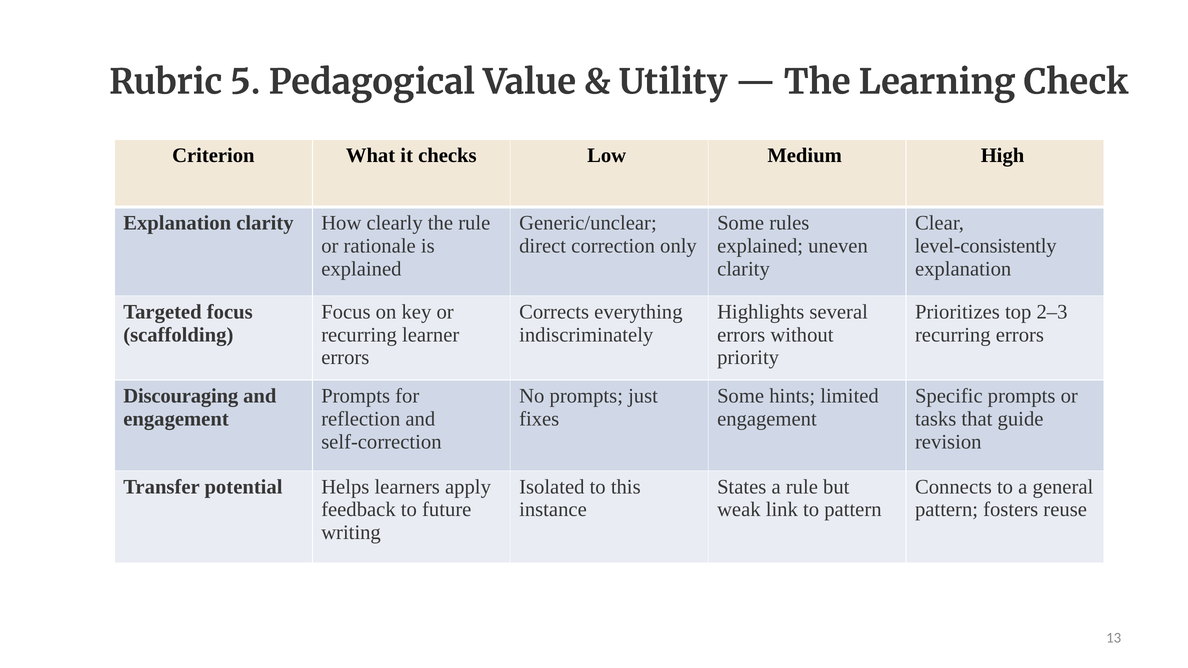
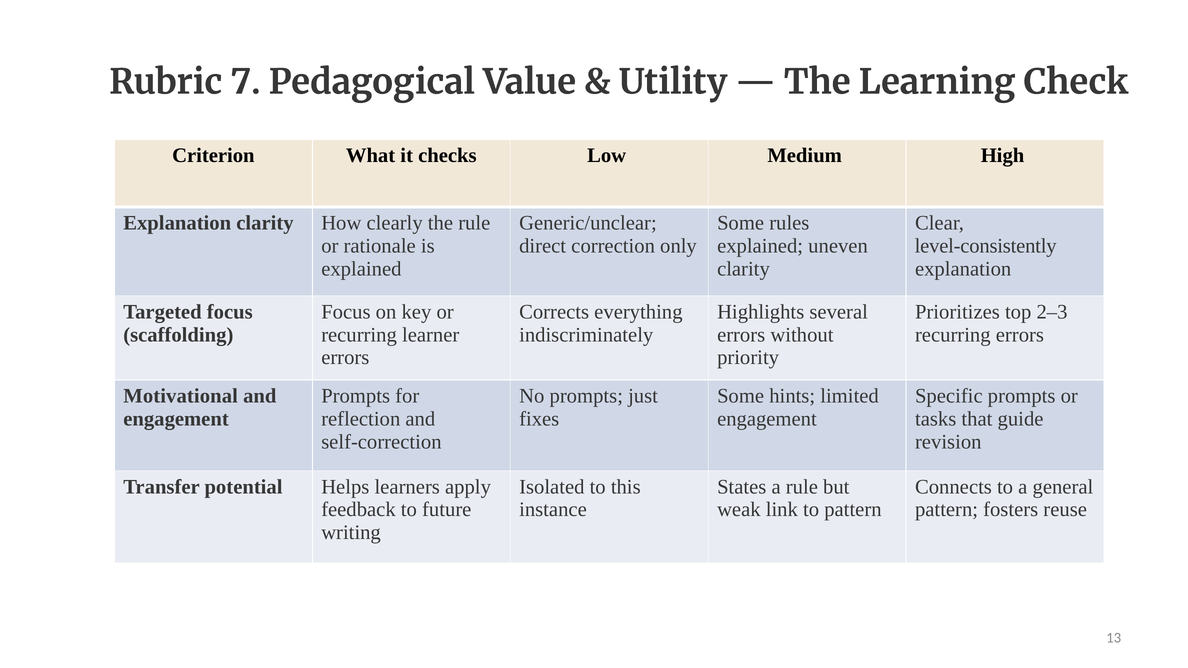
5: 5 -> 7
Discouraging: Discouraging -> Motivational
